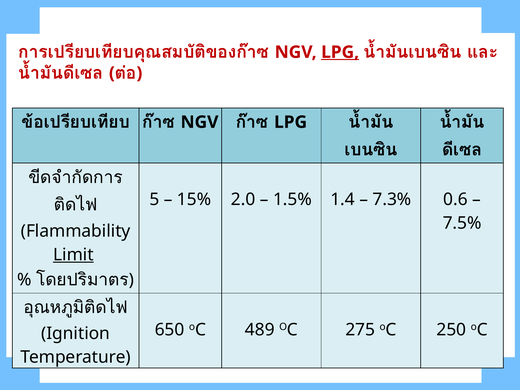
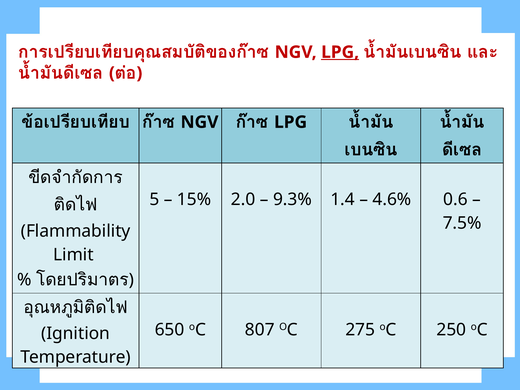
1.5%: 1.5% -> 9.3%
7.3%: 7.3% -> 4.6%
Limit underline: present -> none
489: 489 -> 807
